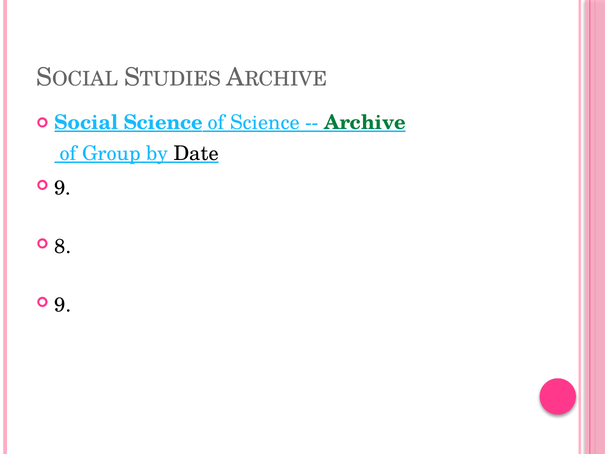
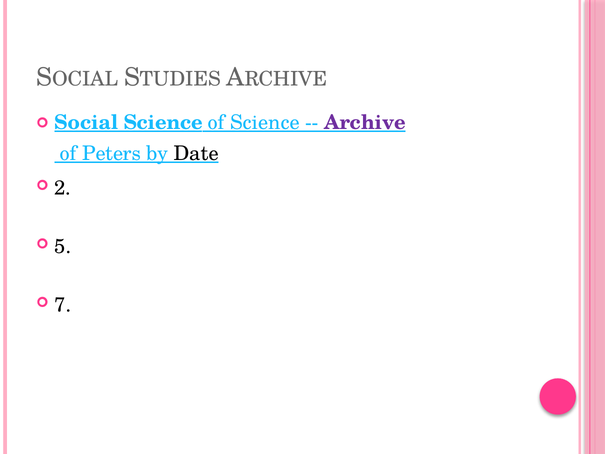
Archive colour: green -> purple
Group: Group -> Peters
9 at (63, 188): 9 -> 2
8: 8 -> 5
9 at (63, 305): 9 -> 7
